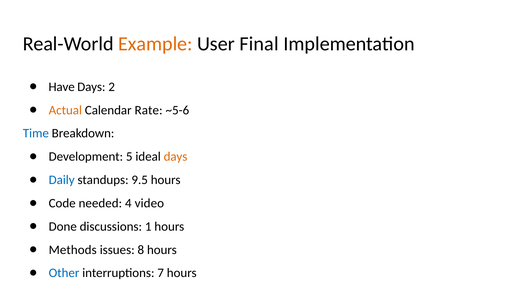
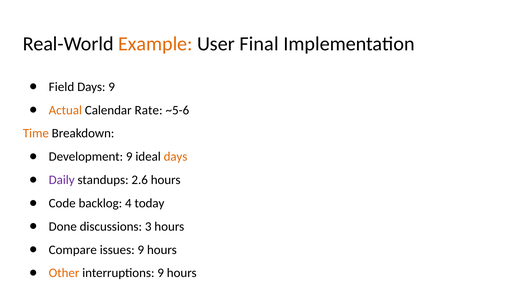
Have: Have -> Field
Days 2: 2 -> 9
Time colour: blue -> orange
Development 5: 5 -> 9
Daily colour: blue -> purple
9.5: 9.5 -> 2.6
needed: needed -> backlog
video: video -> today
1: 1 -> 3
Methods: Methods -> Compare
issues 8: 8 -> 9
Other colour: blue -> orange
interruptions 7: 7 -> 9
